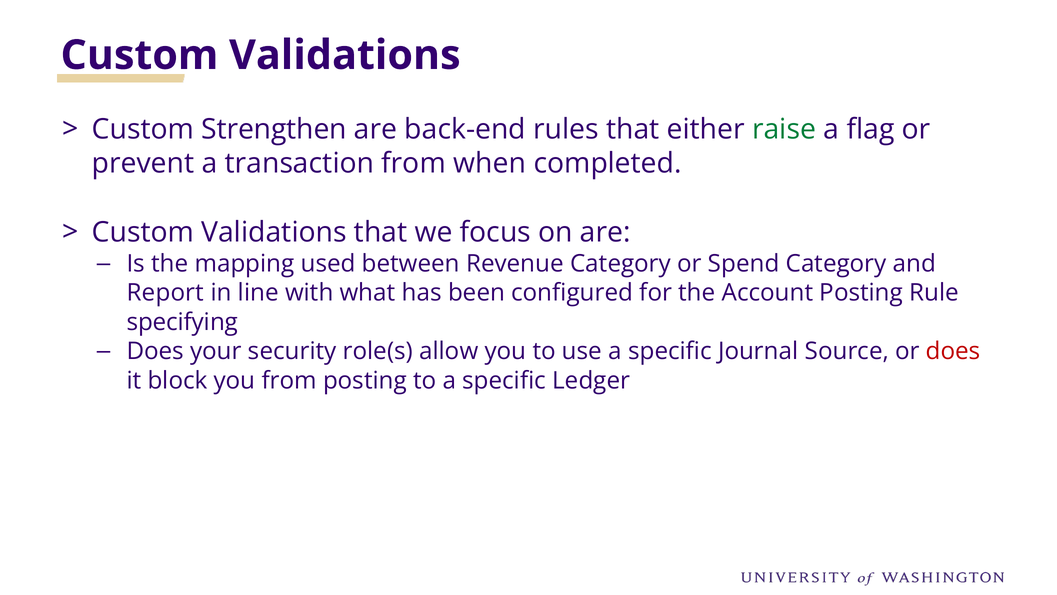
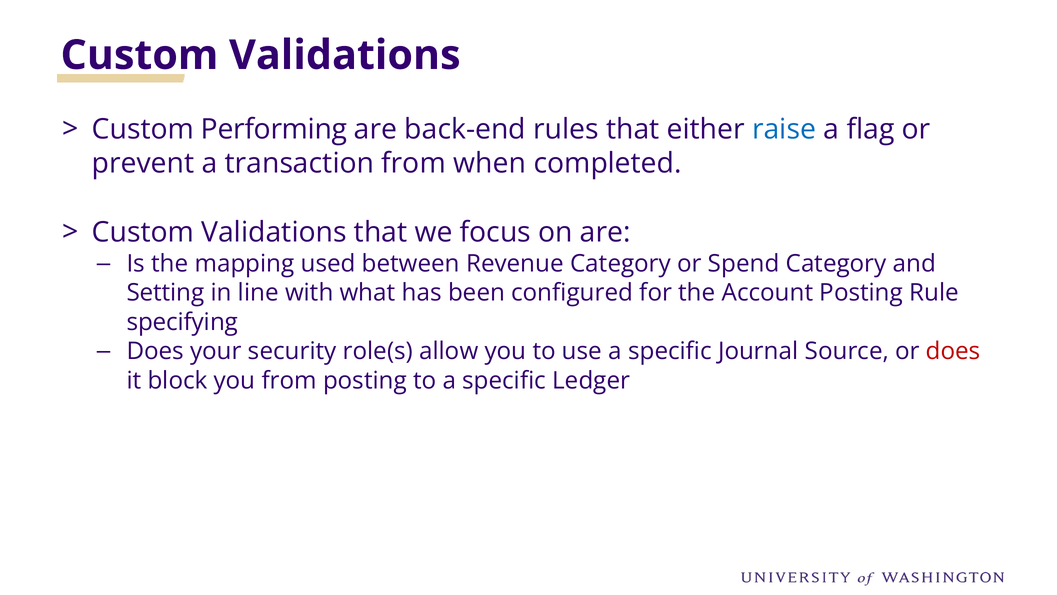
Strengthen: Strengthen -> Performing
raise colour: green -> blue
Report: Report -> Setting
